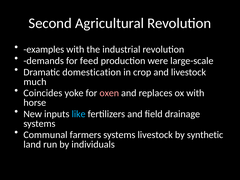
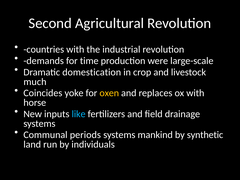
examples: examples -> countries
feed: feed -> time
oxen colour: pink -> yellow
farmers: farmers -> periods
systems livestock: livestock -> mankind
